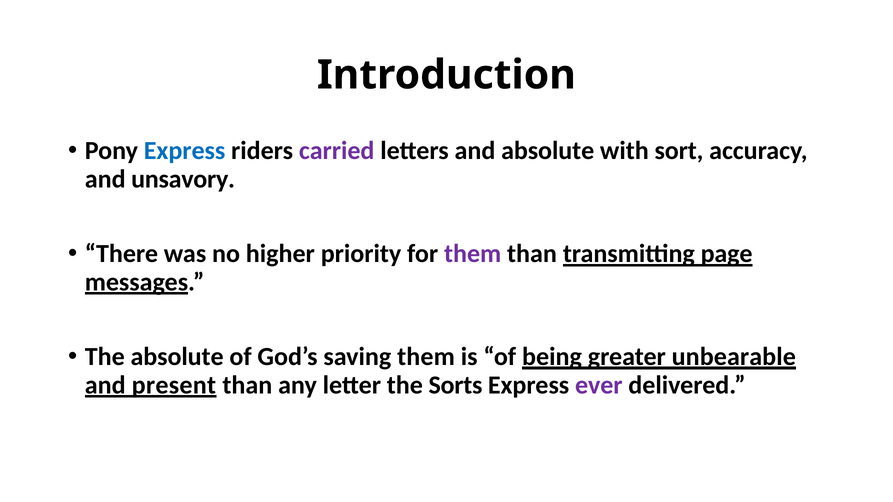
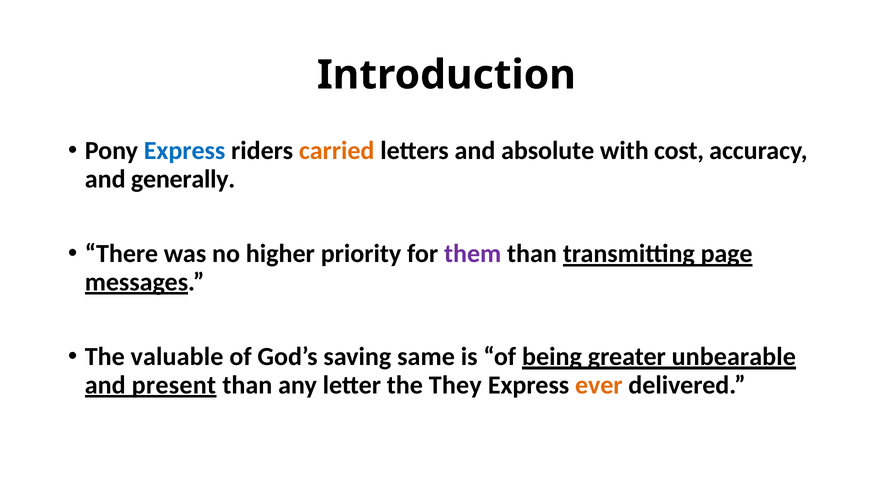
carried colour: purple -> orange
sort: sort -> cost
unsavory: unsavory -> generally
The absolute: absolute -> valuable
saving them: them -> same
Sorts: Sorts -> They
ever colour: purple -> orange
